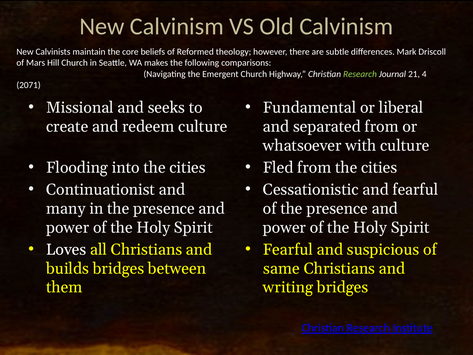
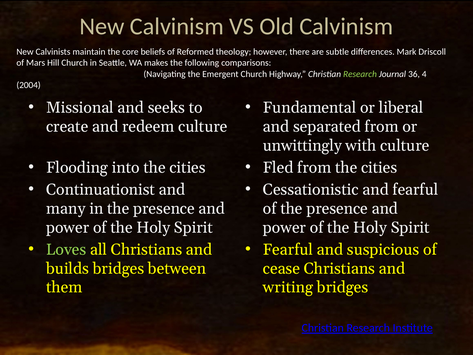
21: 21 -> 36
2071: 2071 -> 2004
whatsoever: whatsoever -> unwittingly
Loves colour: white -> light green
same: same -> cease
